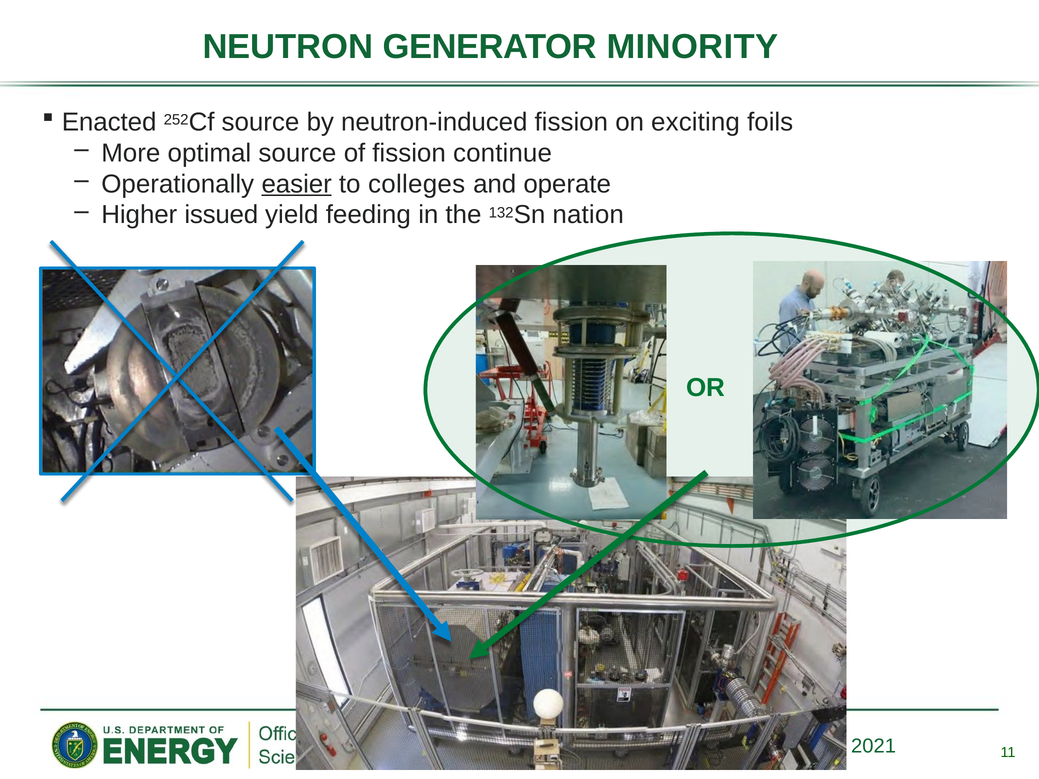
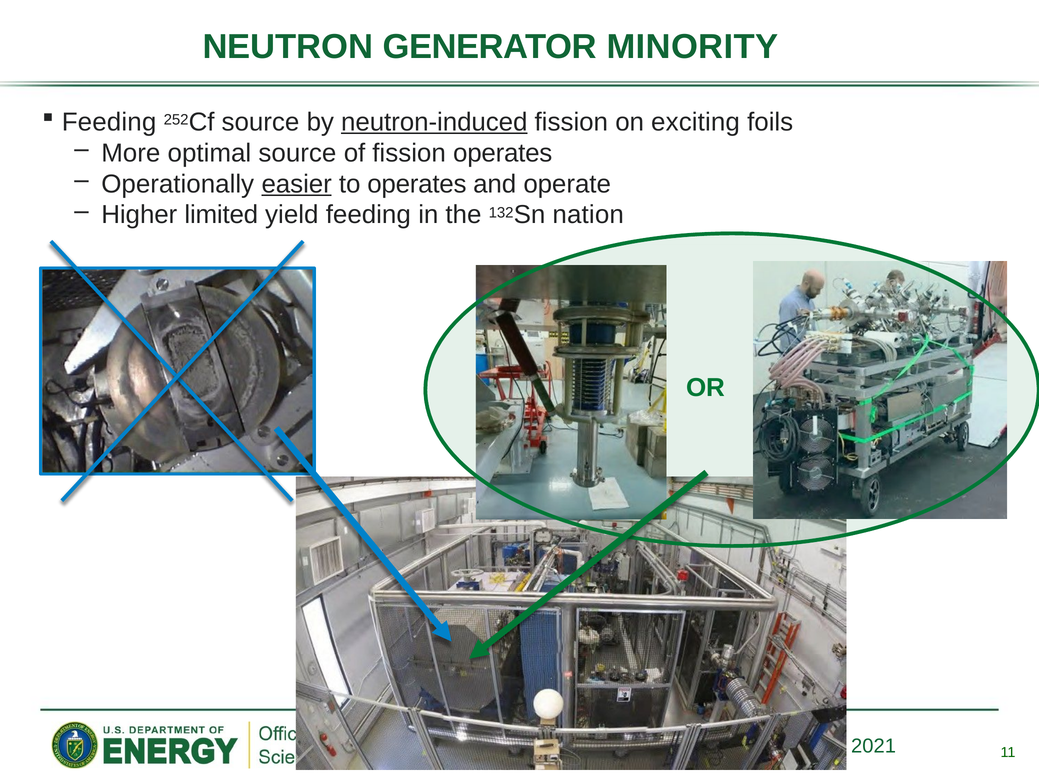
Enacted at (109, 122): Enacted -> Feeding
neutron-induced underline: none -> present
fission continue: continue -> operates
to colleges: colleges -> operates
issued: issued -> limited
